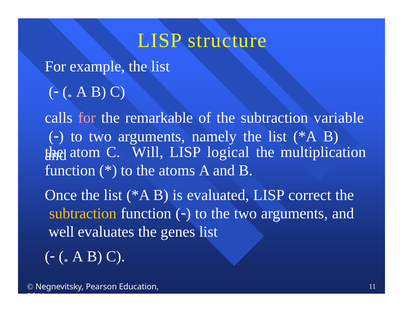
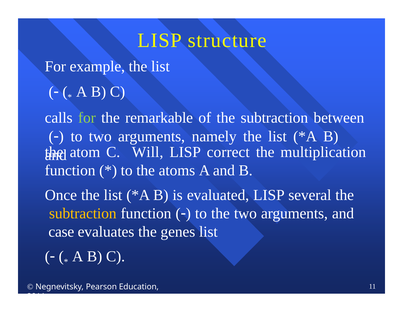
for at (87, 118) colour: pink -> light green
variable: variable -> between
logical: logical -> correct
correct: correct -> several
well: well -> case
